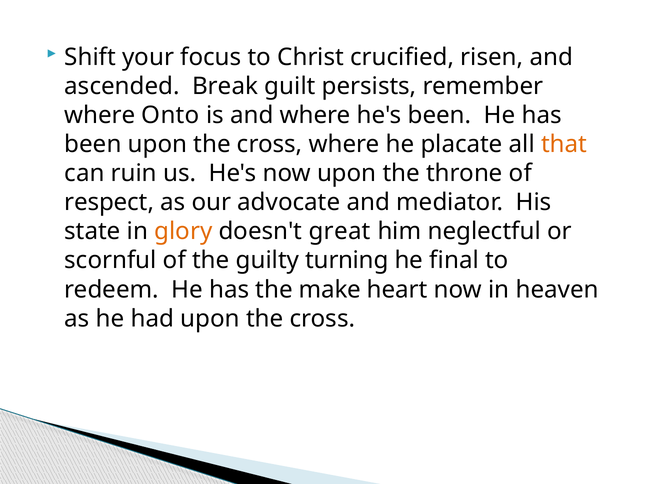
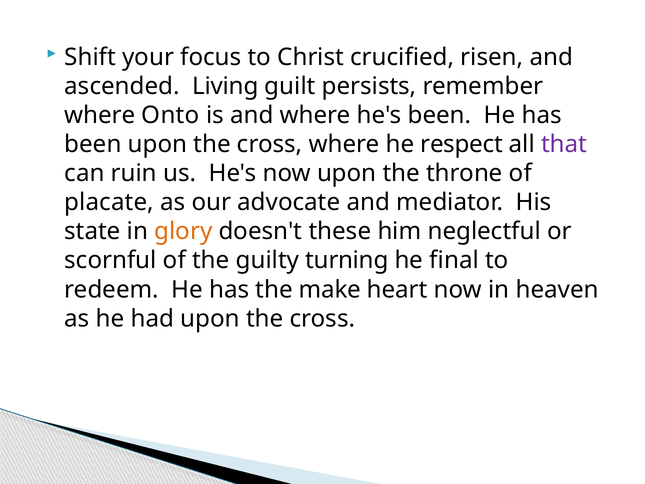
Break: Break -> Living
placate: placate -> respect
that colour: orange -> purple
respect: respect -> placate
great: great -> these
